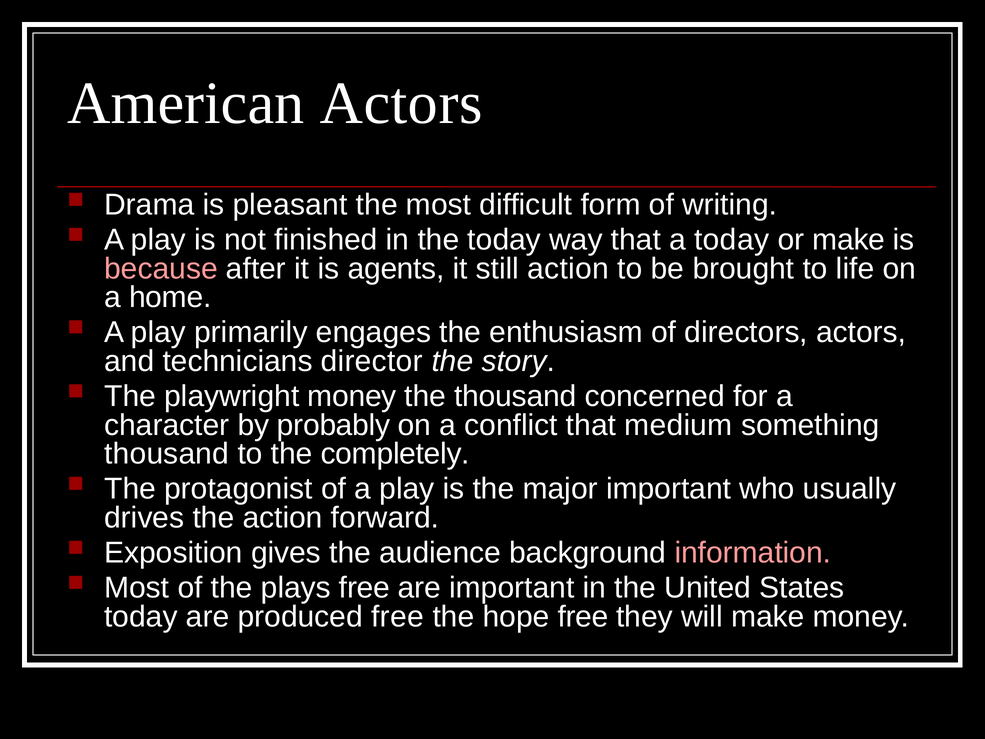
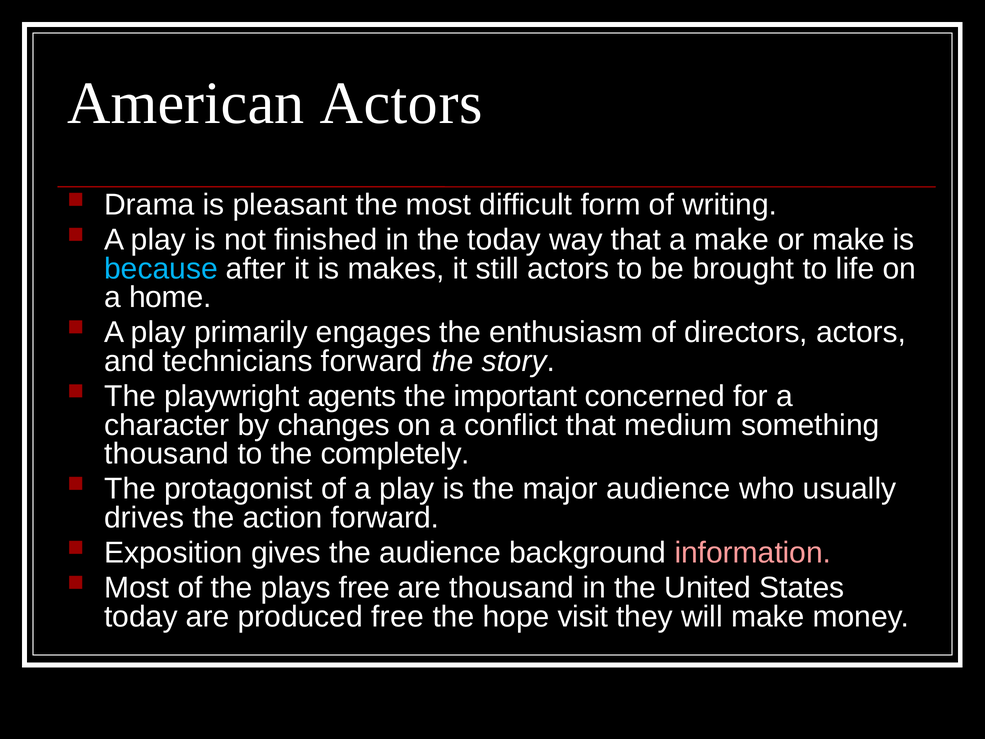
a today: today -> make
because colour: pink -> light blue
agents: agents -> makes
still action: action -> actors
technicians director: director -> forward
playwright money: money -> agents
the thousand: thousand -> important
probably: probably -> changes
major important: important -> audience
are important: important -> thousand
hope free: free -> visit
